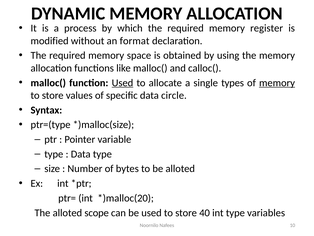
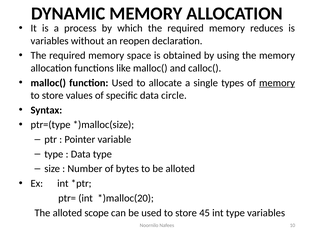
register: register -> reduces
modified at (50, 41): modified -> variables
format: format -> reopen
Used at (122, 83) underline: present -> none
40: 40 -> 45
